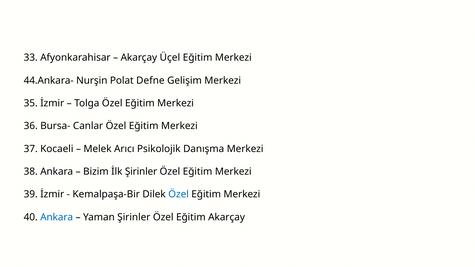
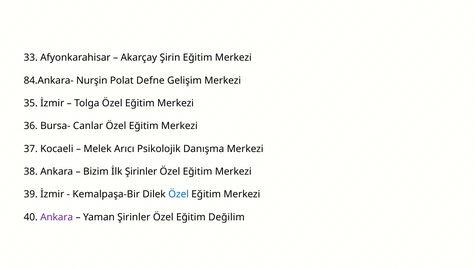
Üçel: Üçel -> Şirin
44.Ankara-: 44.Ankara- -> 84.Ankara-
Ankara at (57, 217) colour: blue -> purple
Eğitim Akarçay: Akarçay -> Değilim
